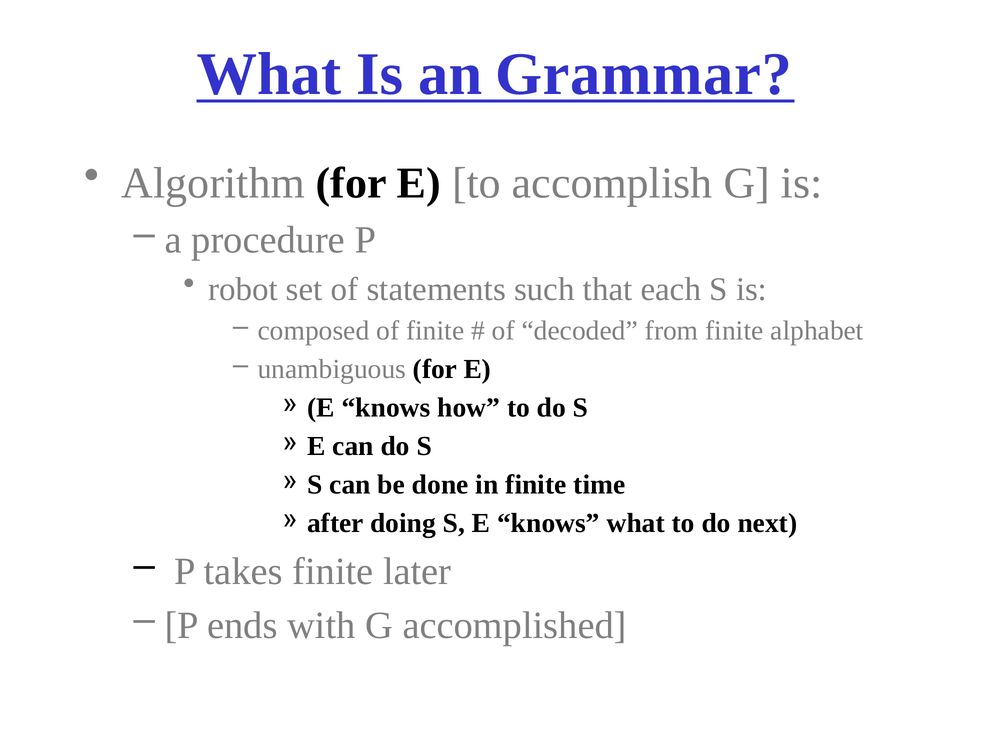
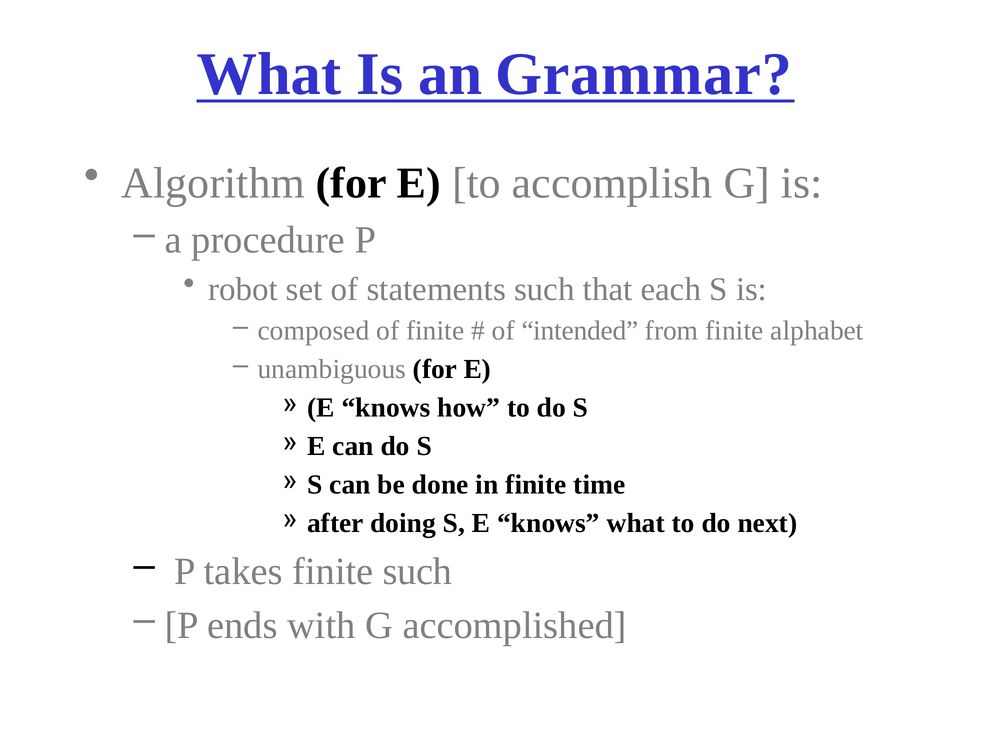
decoded: decoded -> intended
finite later: later -> such
